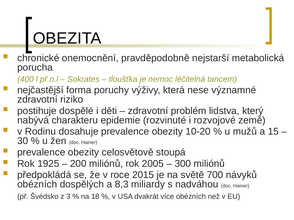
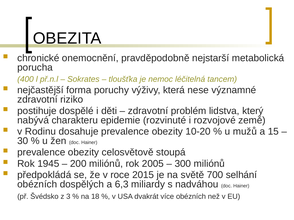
1925: 1925 -> 1945
návyků: návyků -> selhání
8,3: 8,3 -> 6,3
